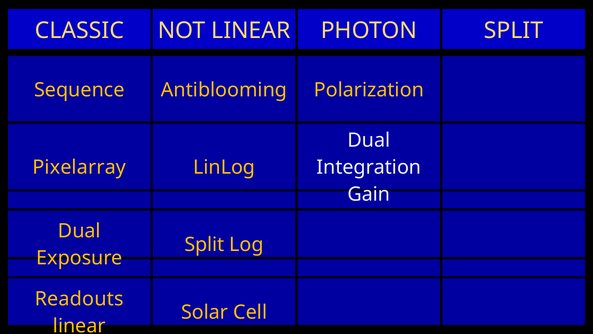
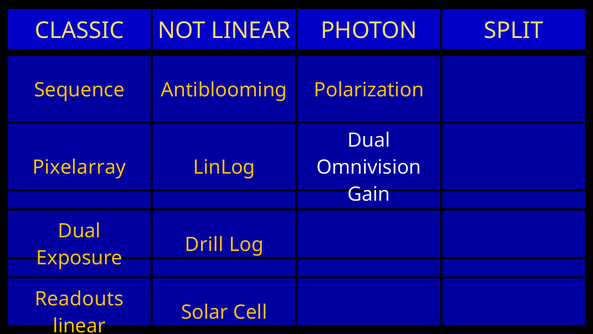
Integration: Integration -> Omnivision
Split at (204, 244): Split -> Drill
